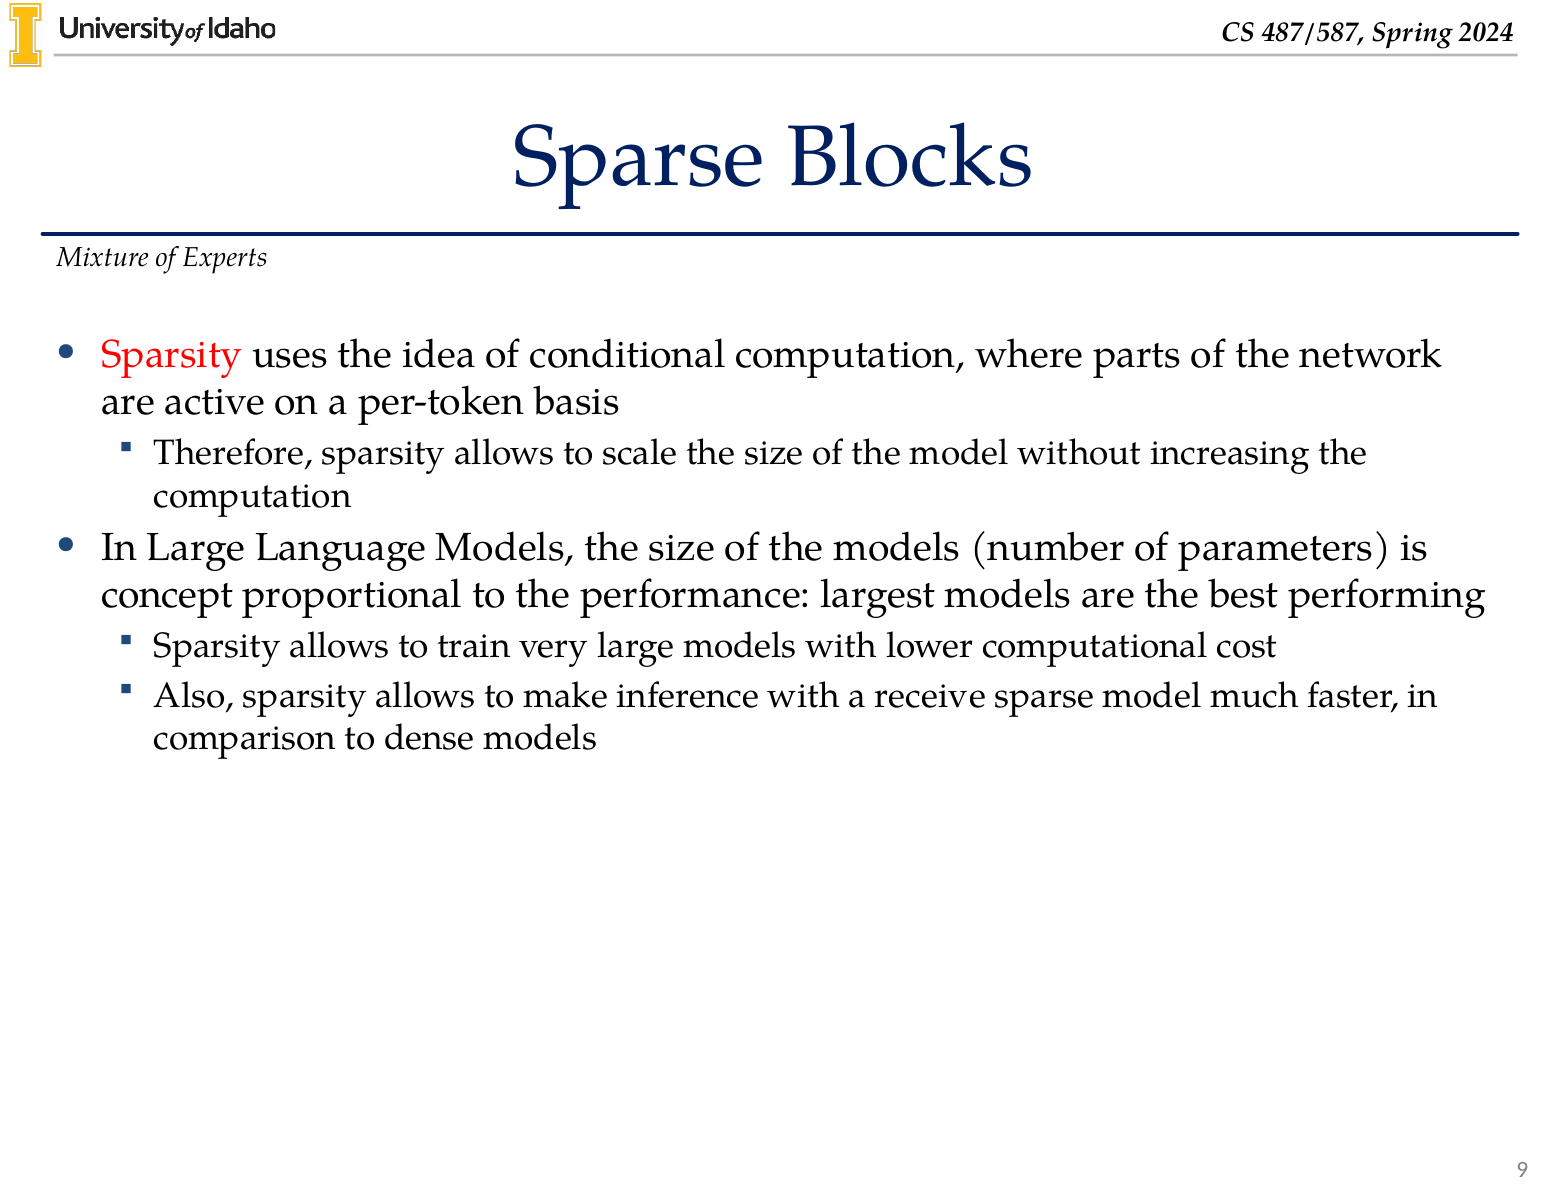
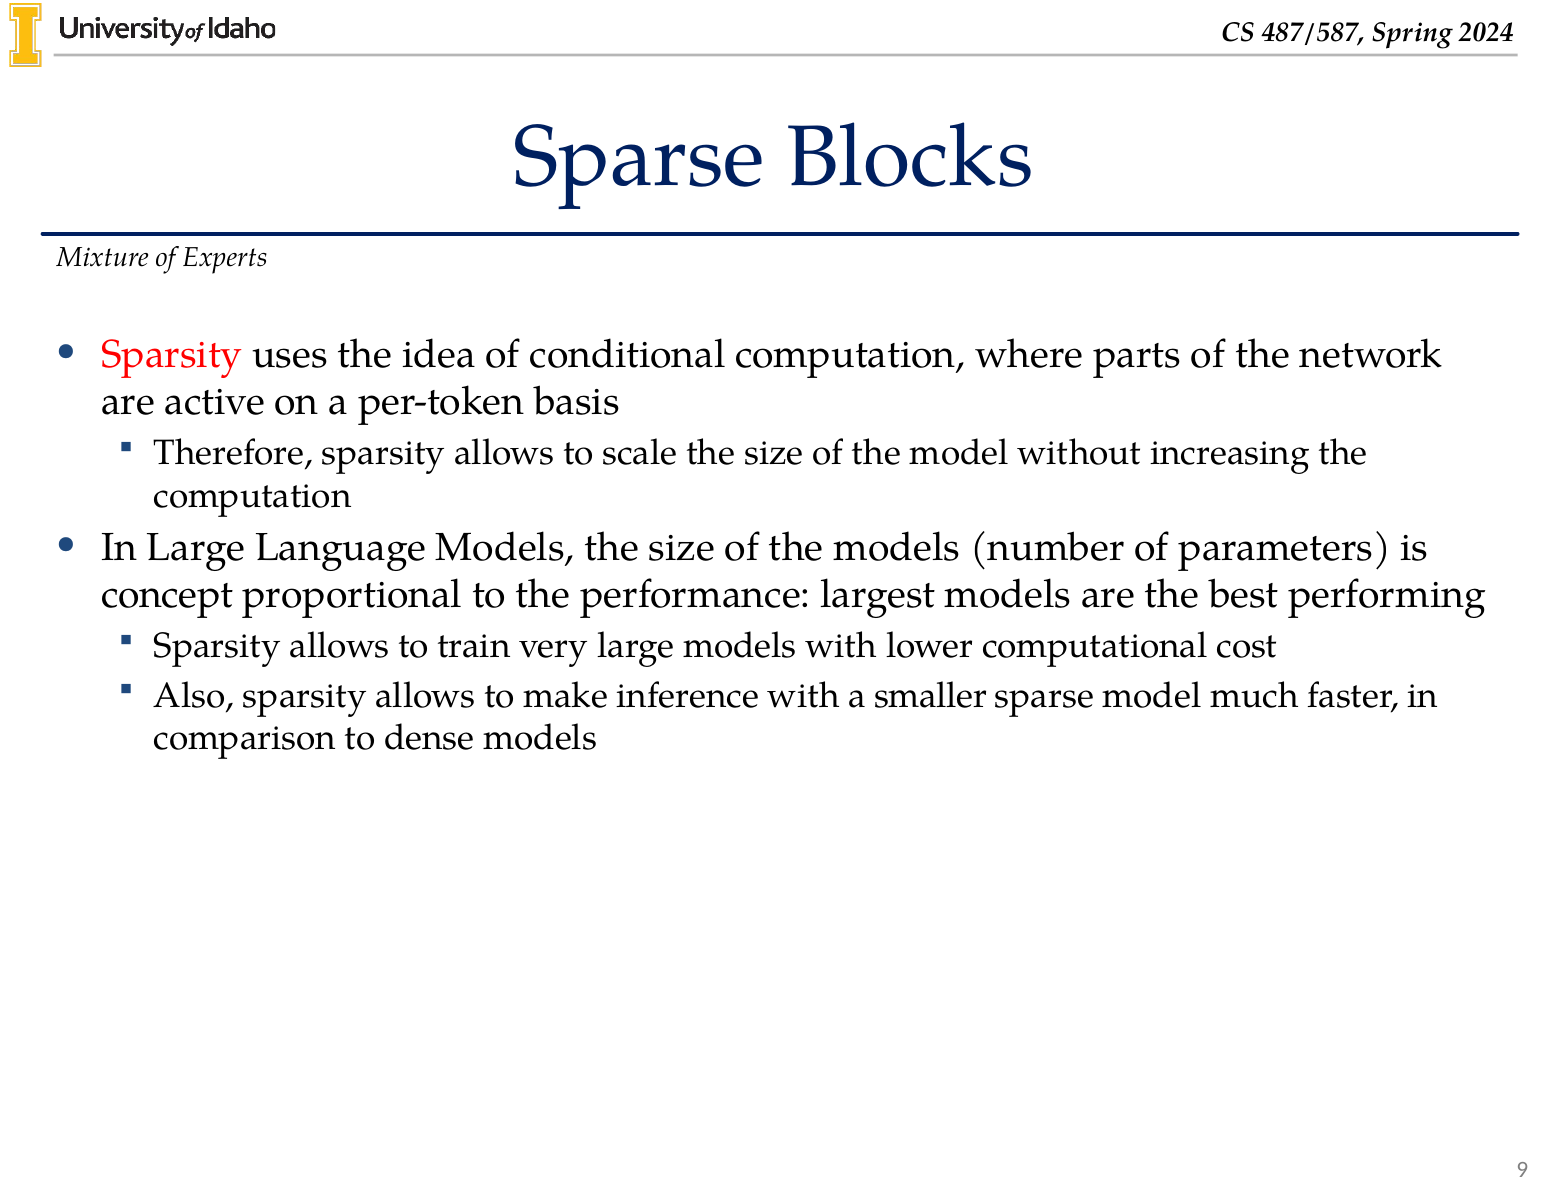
receive: receive -> smaller
